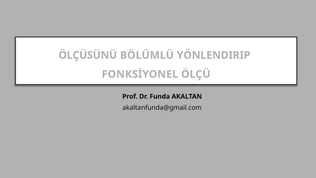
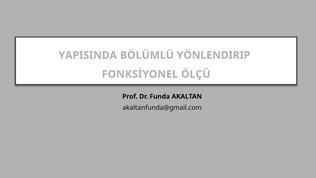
ÖLÇÜSÜNÜ: ÖLÇÜSÜNÜ -> YAPISINDA
